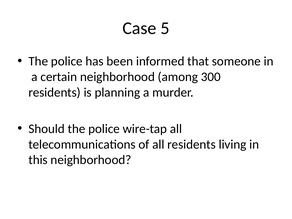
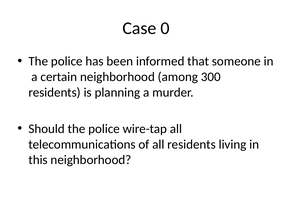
5: 5 -> 0
